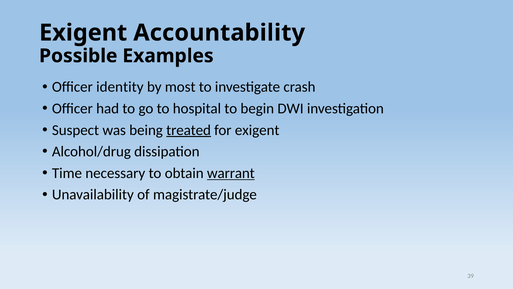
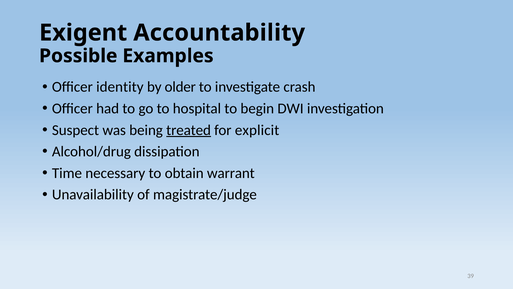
most: most -> older
for exigent: exigent -> explicit
warrant underline: present -> none
